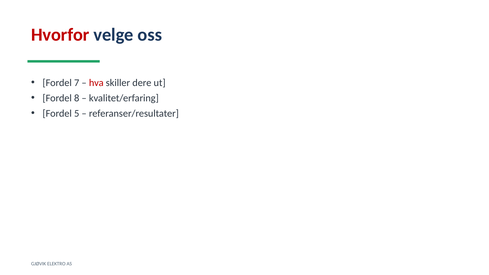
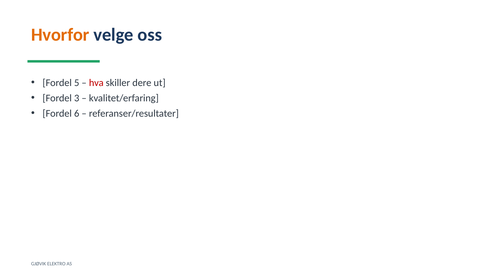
Hvorfor colour: red -> orange
7: 7 -> 5
8: 8 -> 3
5: 5 -> 6
